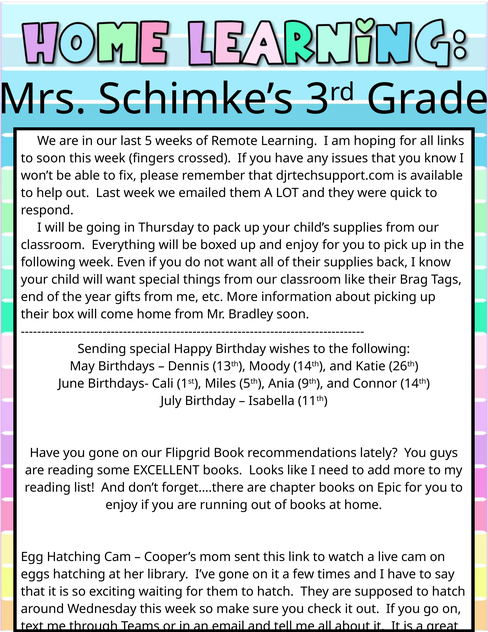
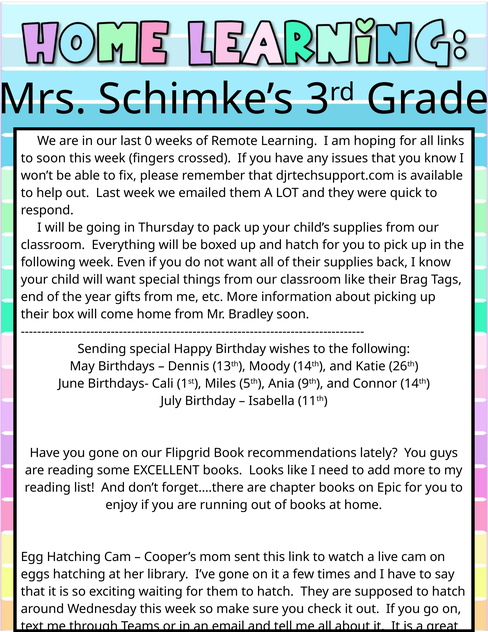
5: 5 -> 0
and enjoy: enjoy -> hatch
